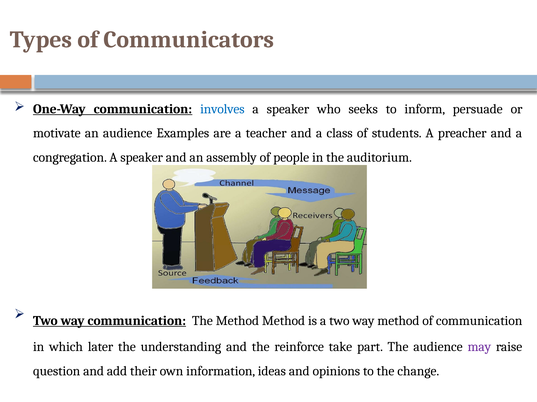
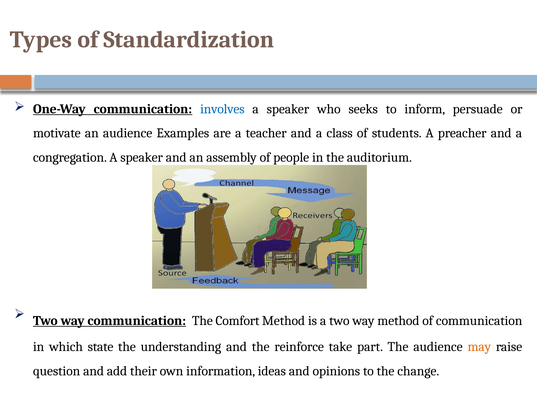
Communicators: Communicators -> Standardization
The Method: Method -> Comfort
later: later -> state
may colour: purple -> orange
